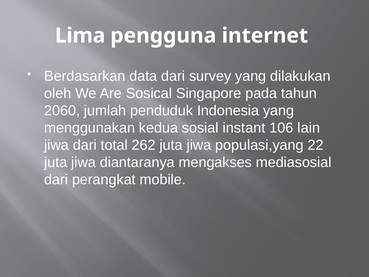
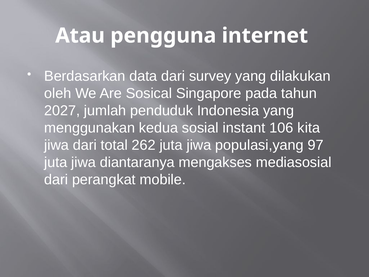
Lima: Lima -> Atau
2060: 2060 -> 2027
lain: lain -> kita
22: 22 -> 97
